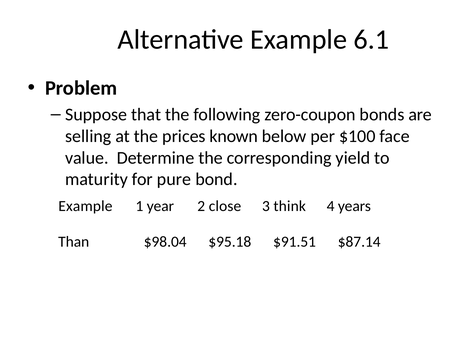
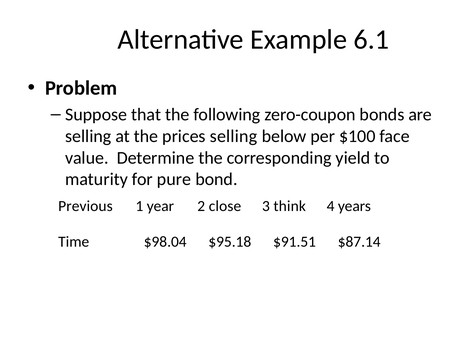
prices known: known -> selling
Example at (85, 206): Example -> Previous
Than: Than -> Time
